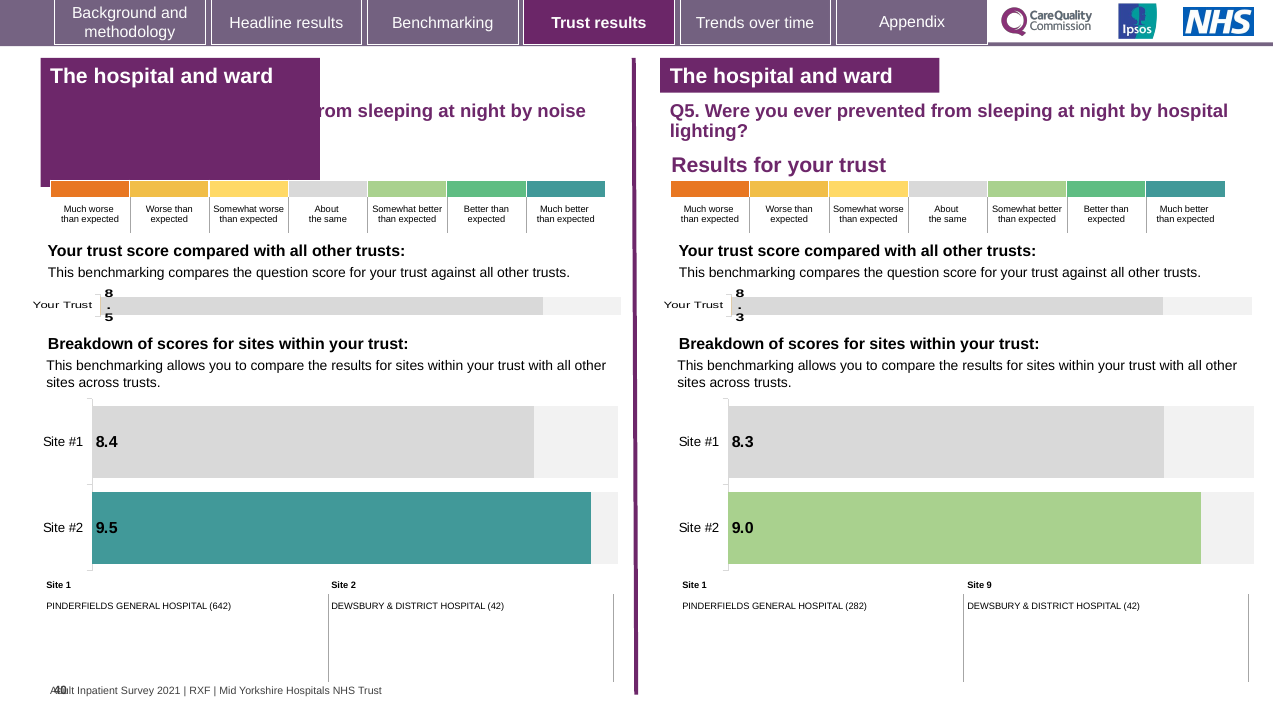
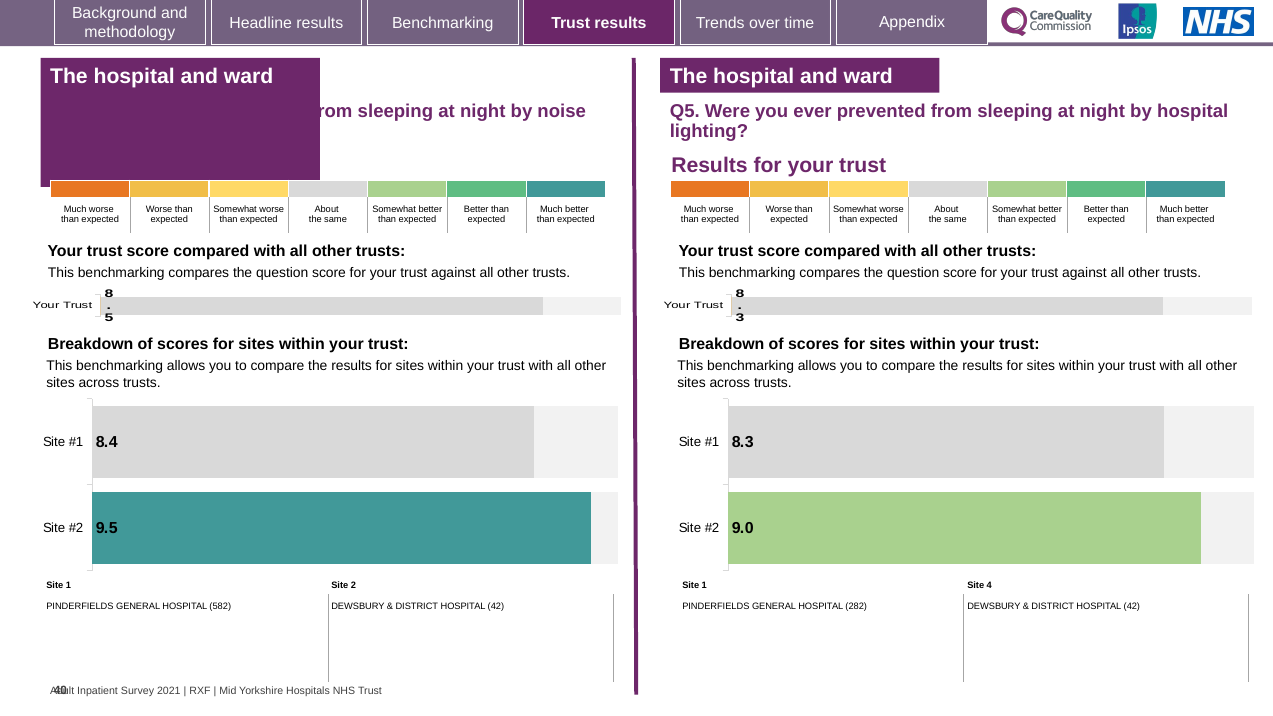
9: 9 -> 4
642: 642 -> 582
